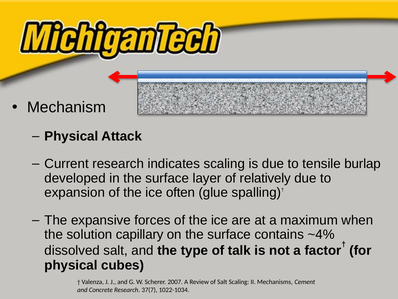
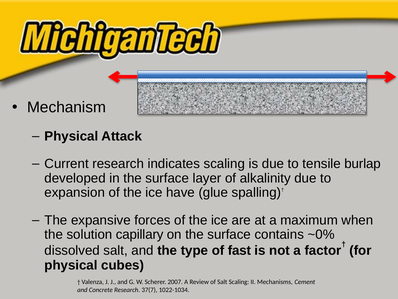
relatively: relatively -> alkalinity
often: often -> have
~4%: ~4% -> ~0%
talk: talk -> fast
